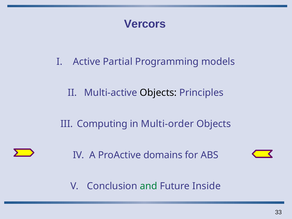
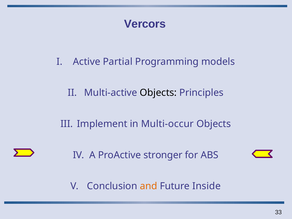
Computing: Computing -> Implement
Multi-order: Multi-order -> Multi-occur
domains: domains -> stronger
and colour: green -> orange
